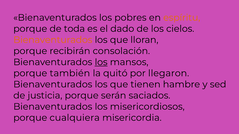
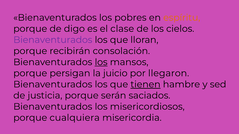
toda: toda -> digo
dado: dado -> clase
Bienaventurados at (53, 40) colour: orange -> purple
también: también -> persigan
quitó: quitó -> juicio
tienen underline: none -> present
